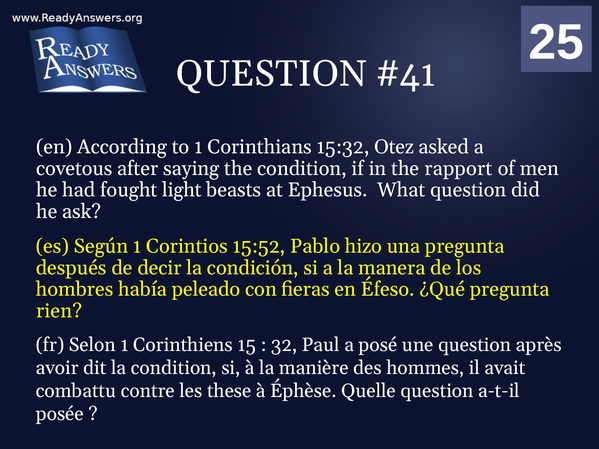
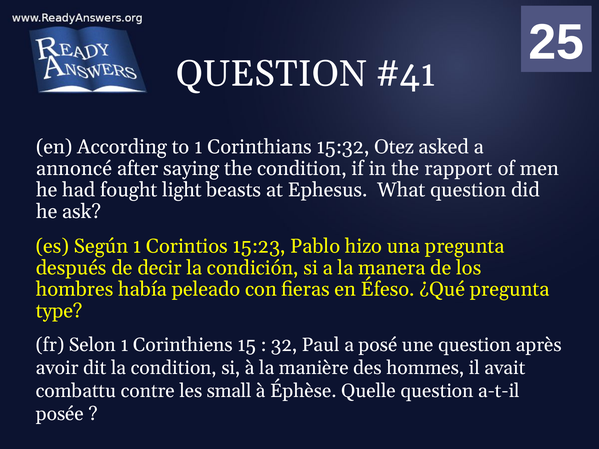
covetous: covetous -> annoncé
15:52: 15:52 -> 15:23
rien: rien -> type
these: these -> small
